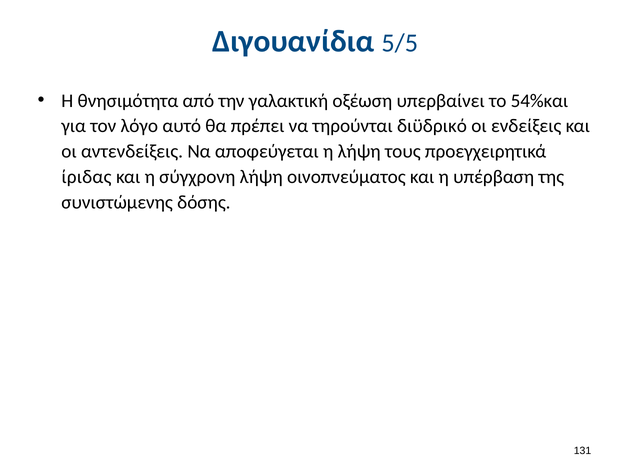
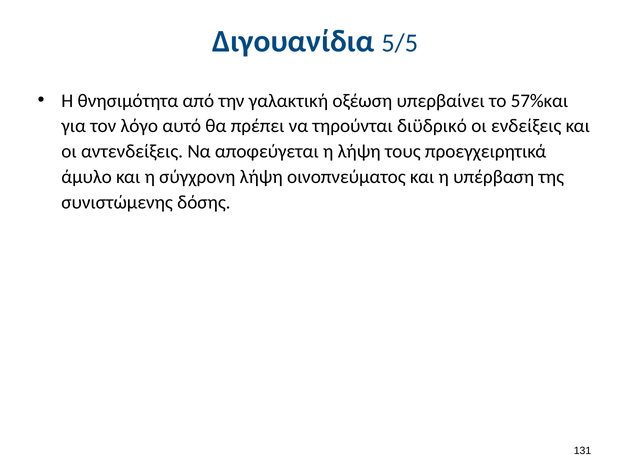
54%και: 54%και -> 57%και
ίριδας: ίριδας -> άμυλο
